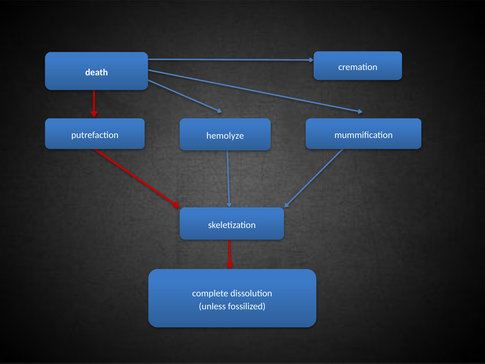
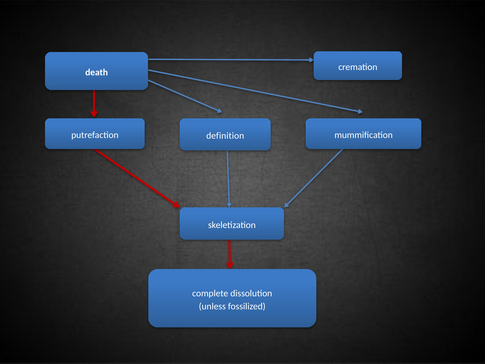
hemolyze: hemolyze -> definition
